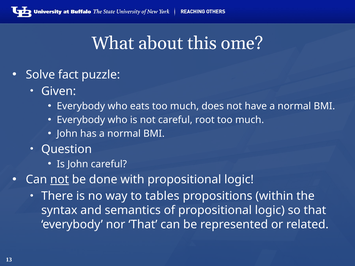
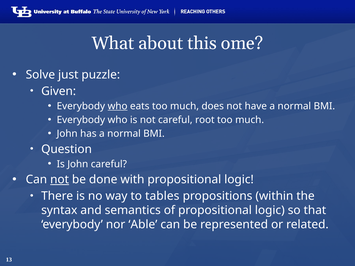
fact: fact -> just
who at (118, 106) underline: none -> present
nor That: That -> Able
